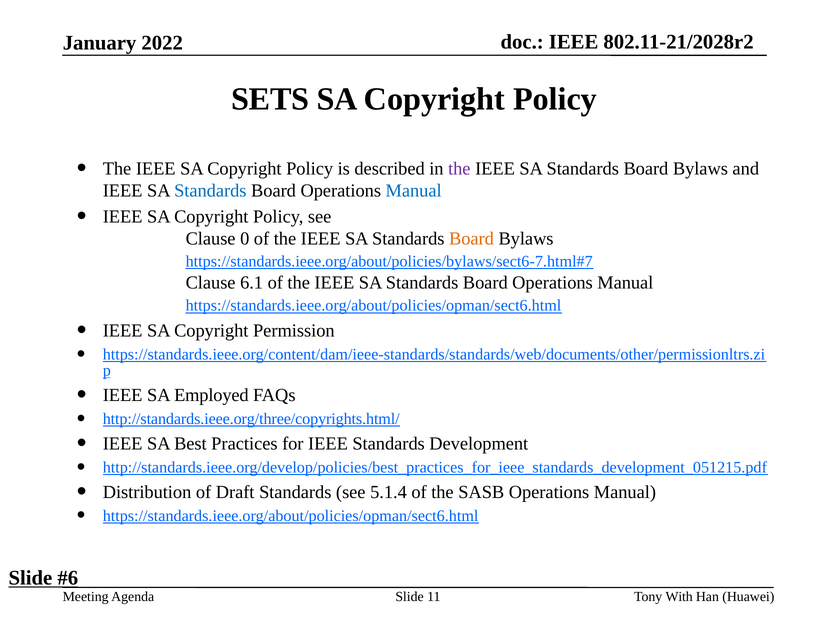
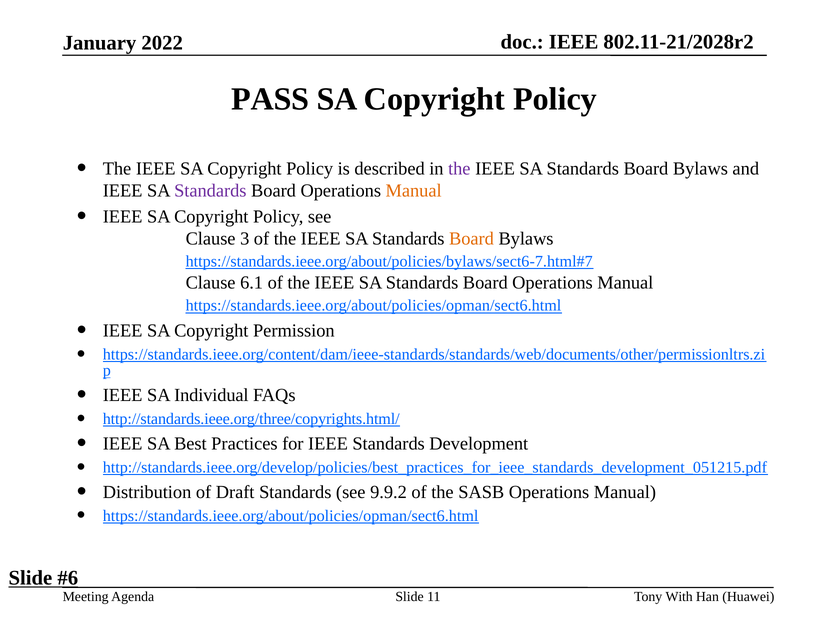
SETS: SETS -> PASS
Standards at (210, 191) colour: blue -> purple
Manual at (414, 191) colour: blue -> orange
0: 0 -> 3
Employed: Employed -> Individual
5.1.4: 5.1.4 -> 9.9.2
